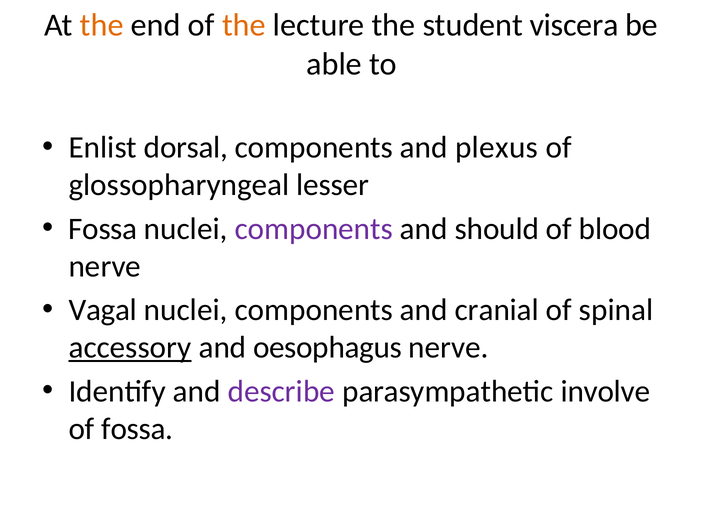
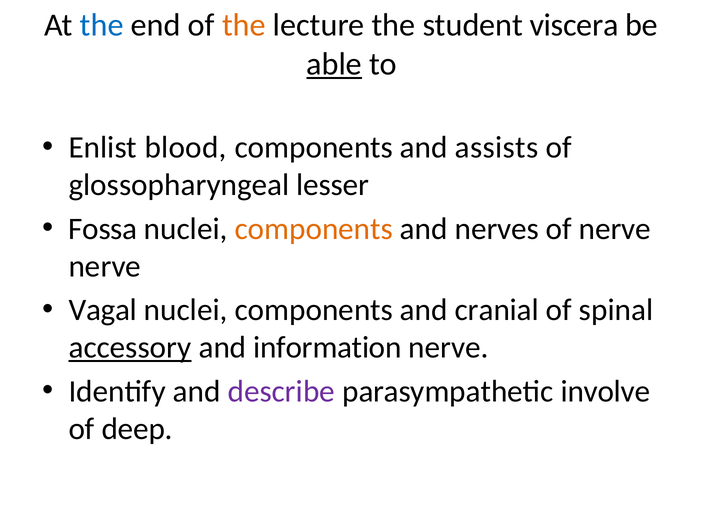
the at (102, 25) colour: orange -> blue
able underline: none -> present
dorsal: dorsal -> blood
plexus: plexus -> assists
components at (314, 229) colour: purple -> orange
should: should -> nerves
of blood: blood -> nerve
oesophagus: oesophagus -> information
of fossa: fossa -> deep
